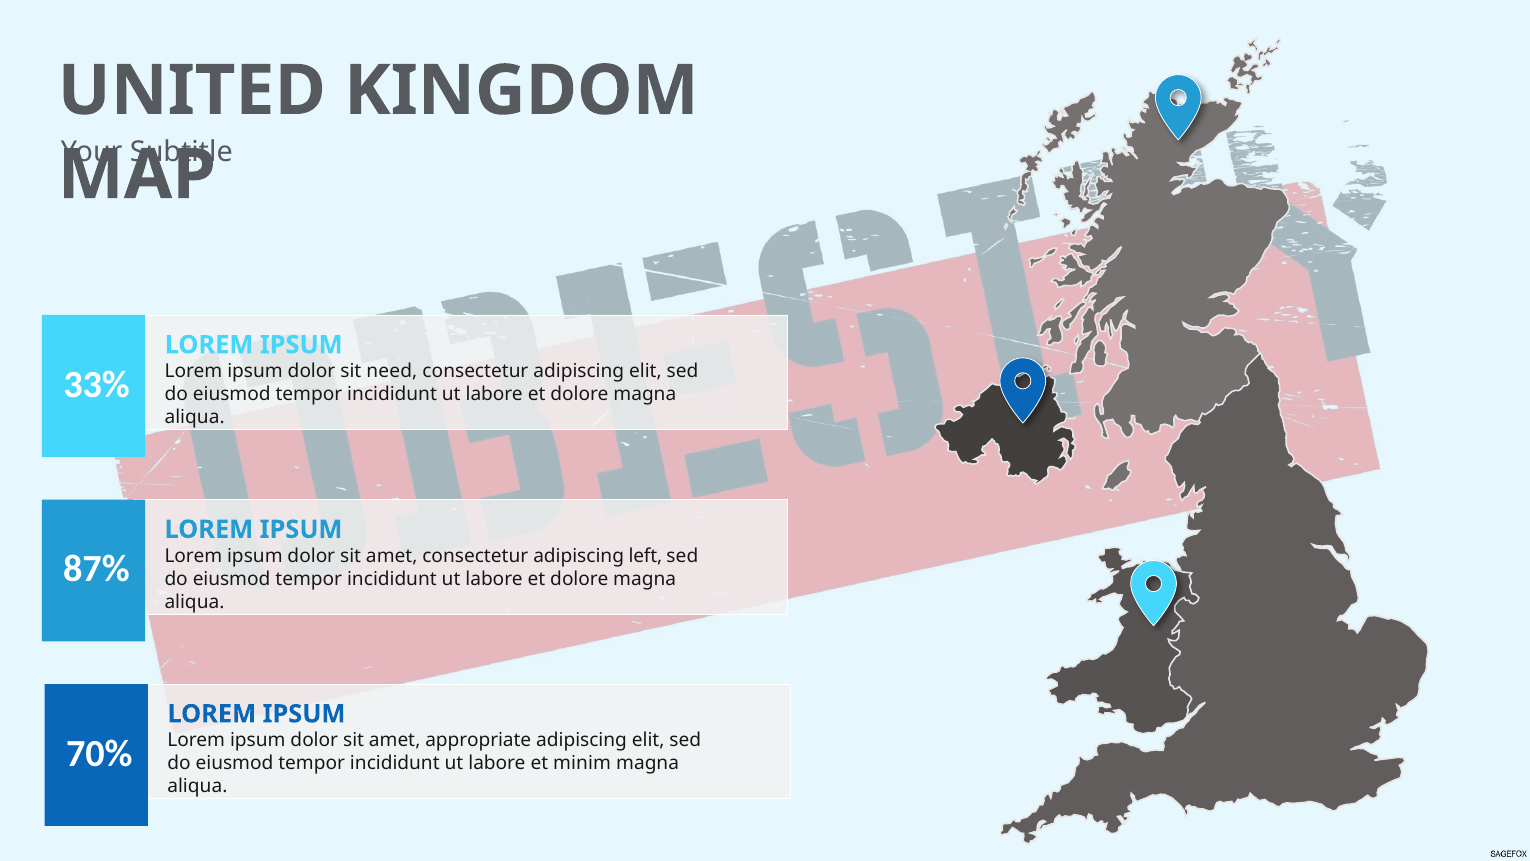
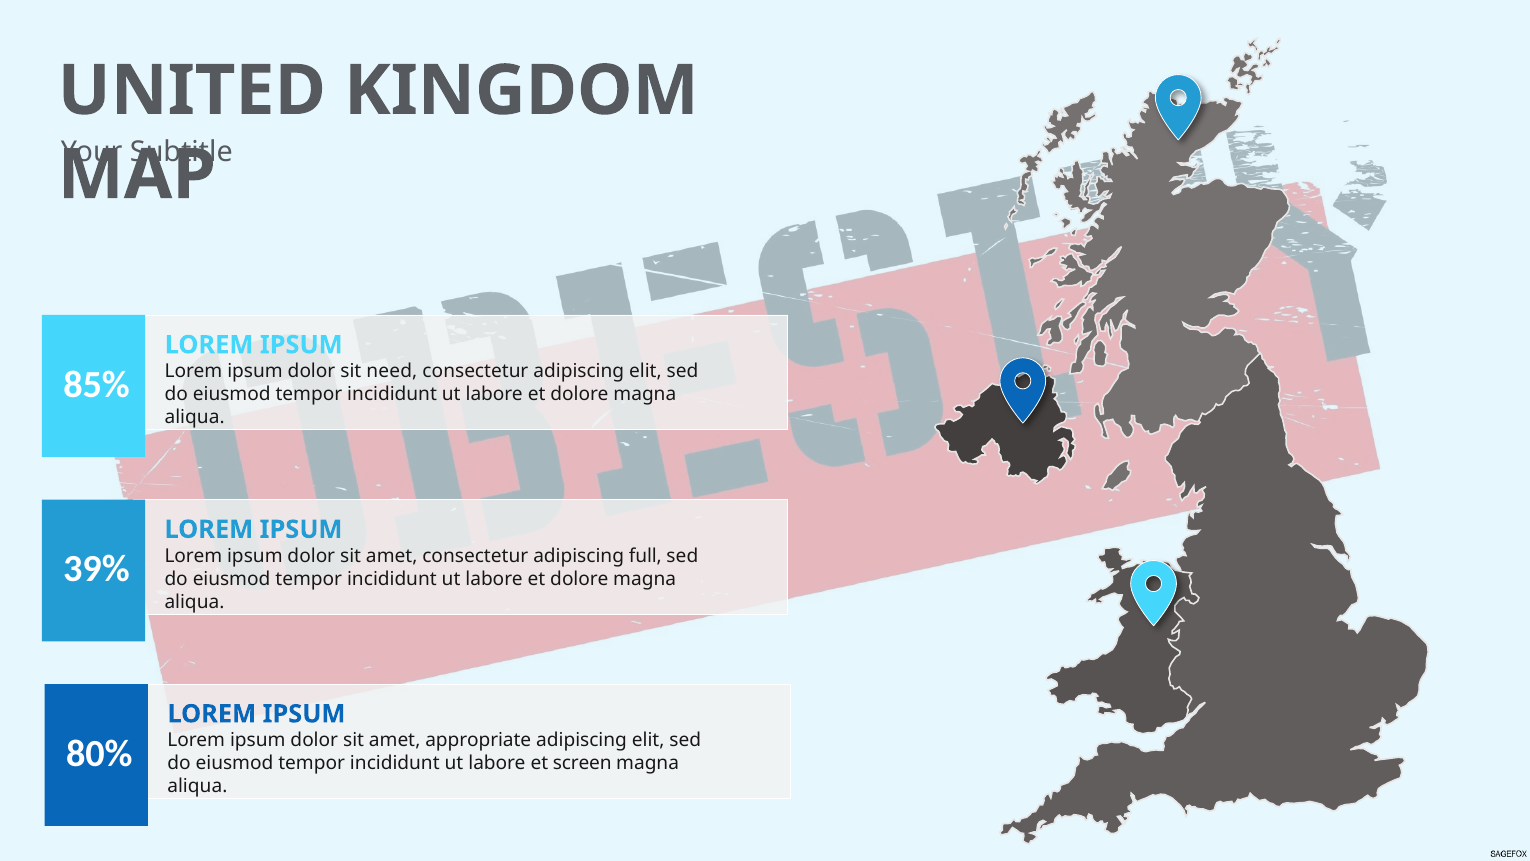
33%: 33% -> 85%
left: left -> full
87%: 87% -> 39%
70%: 70% -> 80%
minim: minim -> screen
